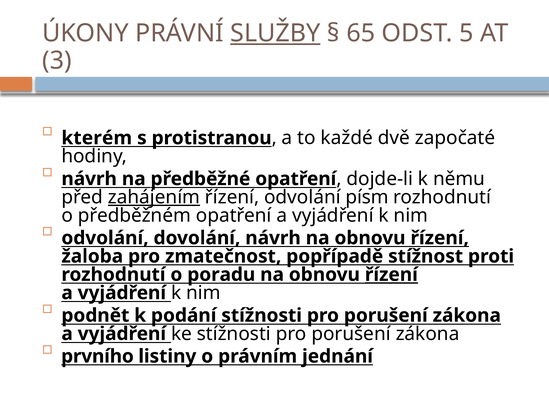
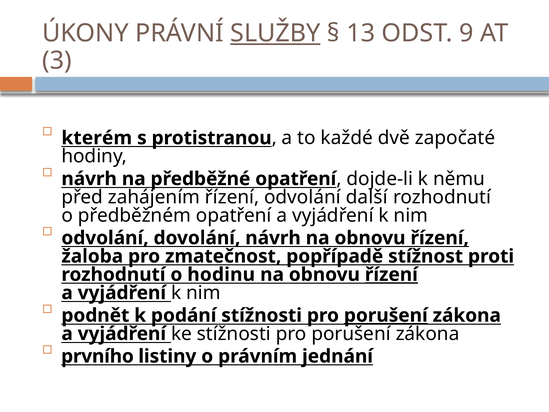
65: 65 -> 13
5: 5 -> 9
zahájením underline: present -> none
písm: písm -> další
poradu: poradu -> hodinu
porušení at (386, 315) underline: none -> present
